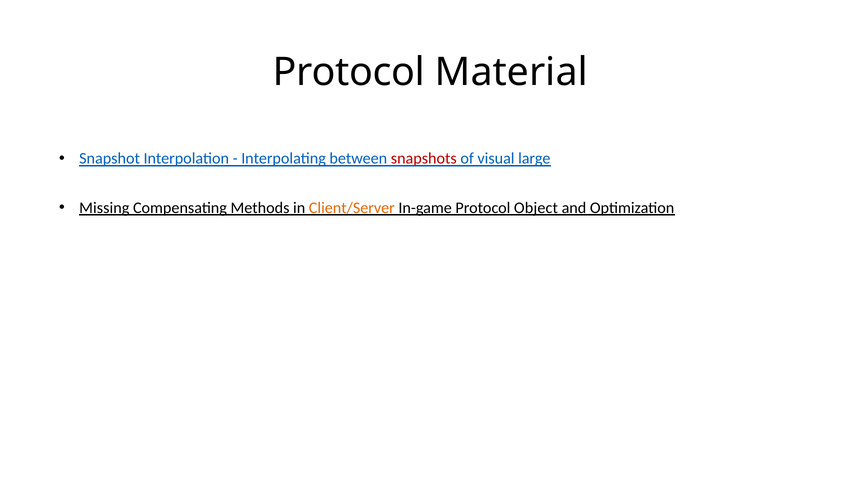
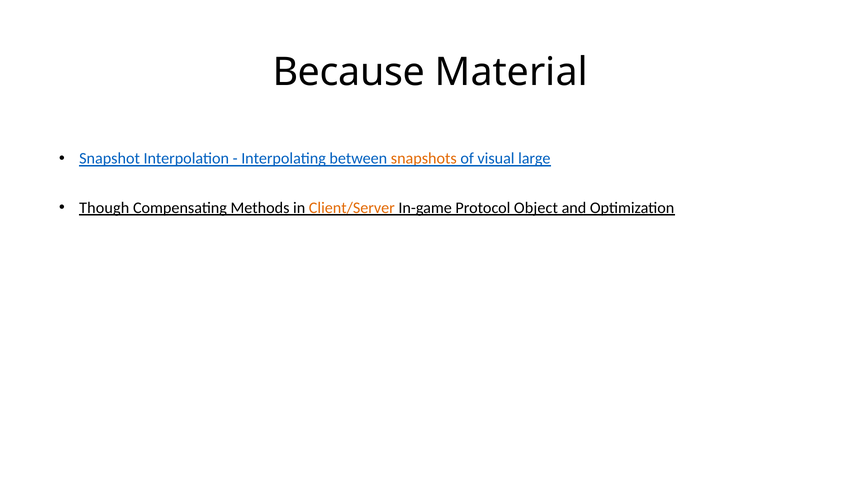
Protocol at (349, 72): Protocol -> Because
snapshots colour: red -> orange
Missing: Missing -> Though
